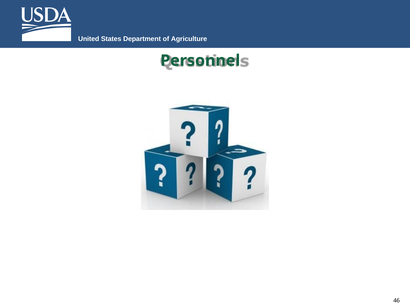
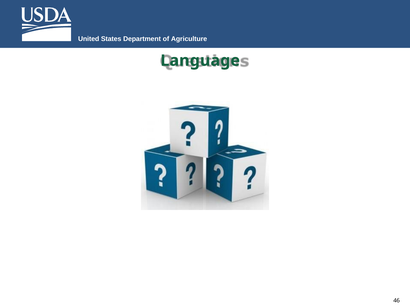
Personnel: Personnel -> Language
